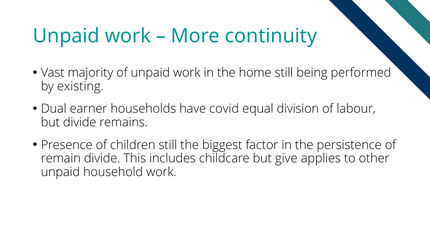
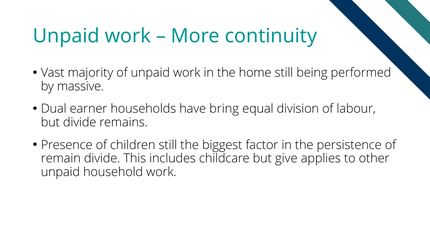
existing: existing -> massive
covid: covid -> bring
